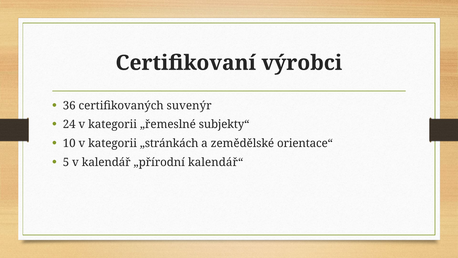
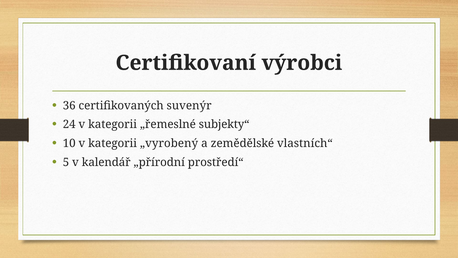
„stránkách: „stránkách -> „vyrobený
orientace“: orientace“ -> vlastních“
kalendář“: kalendář“ -> prostředí“
